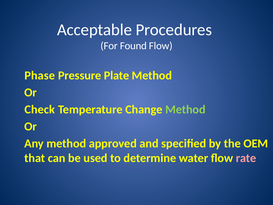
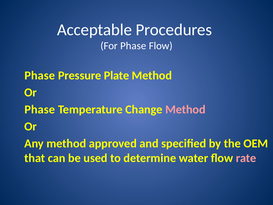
For Found: Found -> Phase
Check at (40, 109): Check -> Phase
Method at (185, 109) colour: light green -> pink
